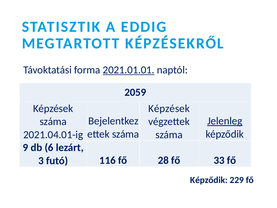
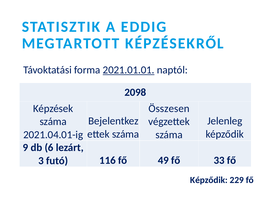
2059: 2059 -> 2098
Képzések at (169, 108): Képzések -> Összesen
Jelenleg underline: present -> none
28: 28 -> 49
